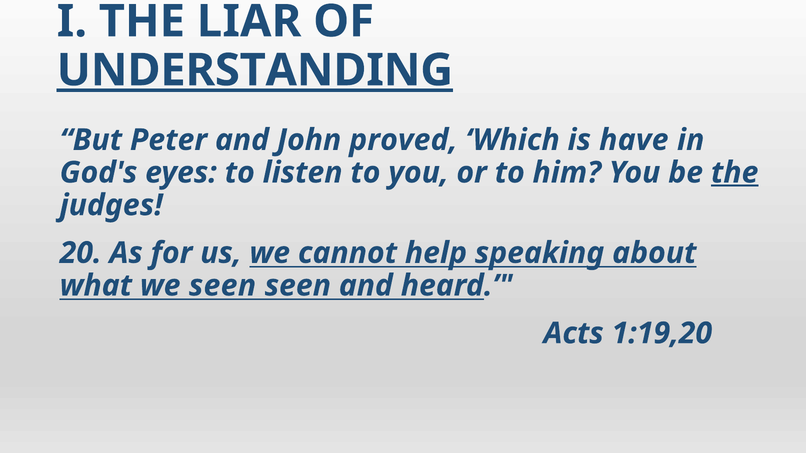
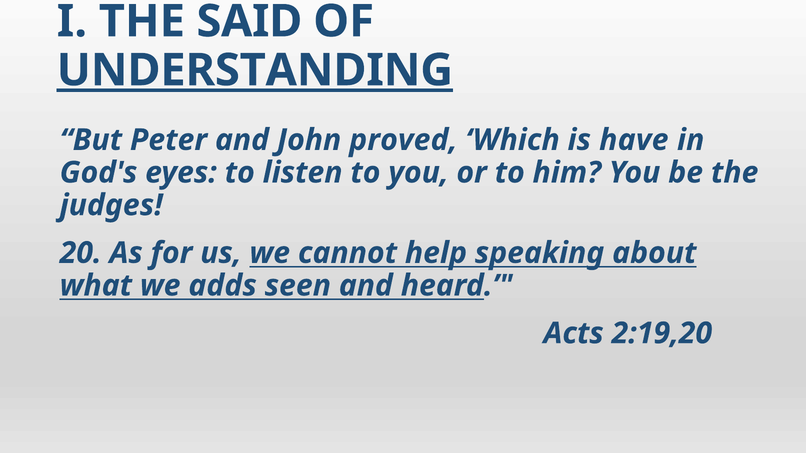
LIAR: LIAR -> SAID
the at (735, 173) underline: present -> none
we seen: seen -> adds
1:19,20: 1:19,20 -> 2:19,20
